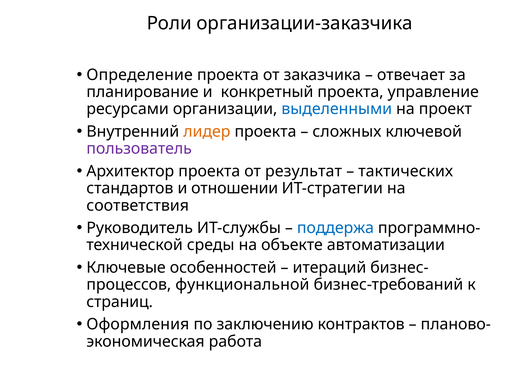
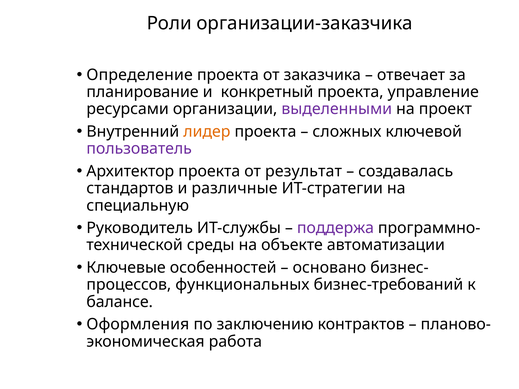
выделенными colour: blue -> purple
тактических: тактических -> создавалась
отношении: отношении -> различные
соответствия: соответствия -> специальную
поддержа colour: blue -> purple
итераций: итераций -> основано
функциональной: функциональной -> функциональных
страниц: страниц -> балансе
